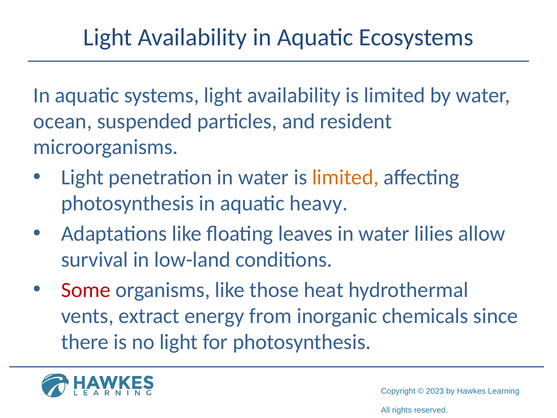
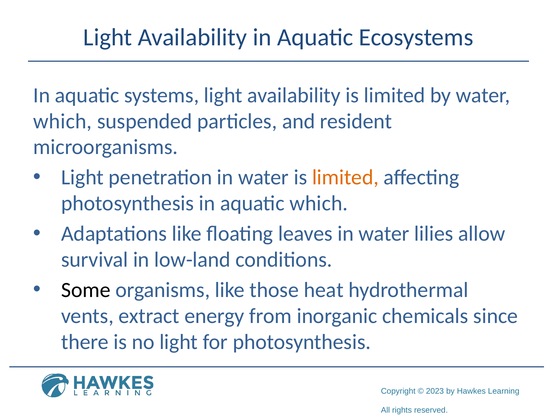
ocean at (63, 121): ocean -> which
aquatic heavy: heavy -> which
Some colour: red -> black
